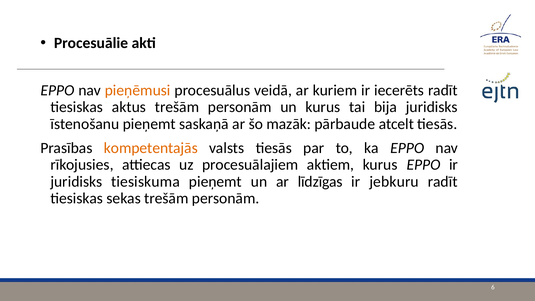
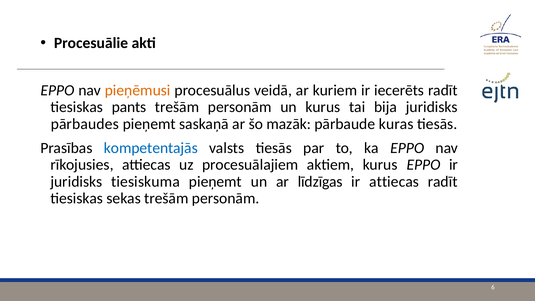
aktus: aktus -> pants
īstenošanu: īstenošanu -> pārbaudes
atcelt: atcelt -> kuras
kompetentajās colour: orange -> blue
ir jebkuru: jebkuru -> attiecas
